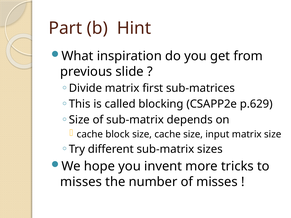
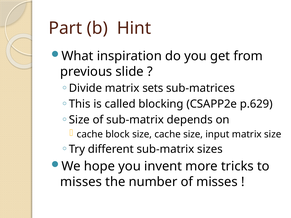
first: first -> sets
